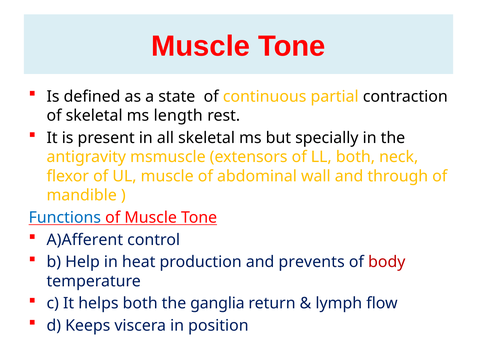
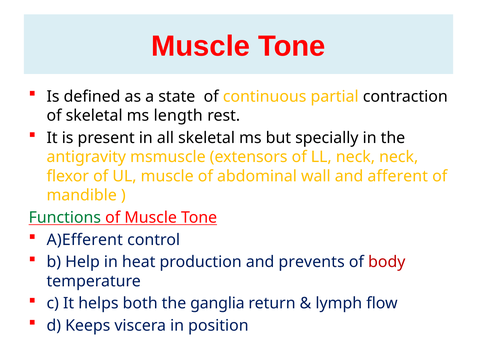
LL both: both -> neck
through: through -> afferent
Functions colour: blue -> green
A)Afferent: A)Afferent -> A)Efferent
